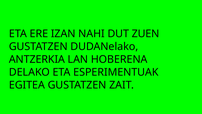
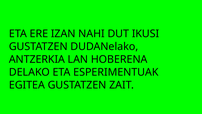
ZUEN: ZUEN -> IKUSI
